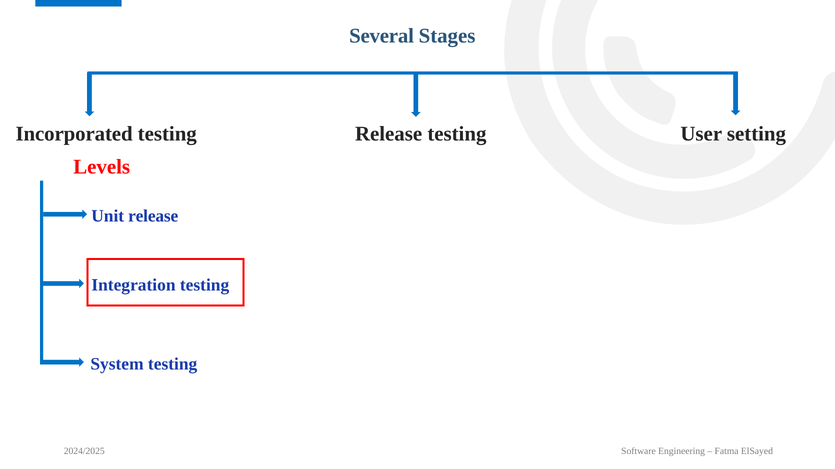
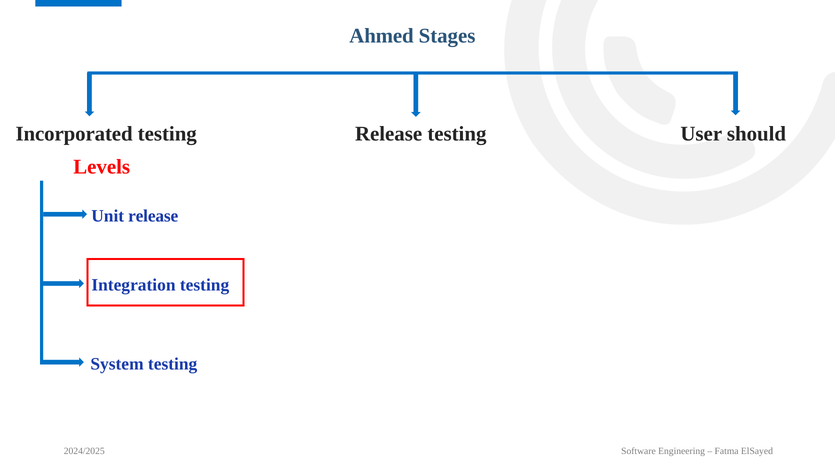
Several: Several -> Ahmed
setting: setting -> should
